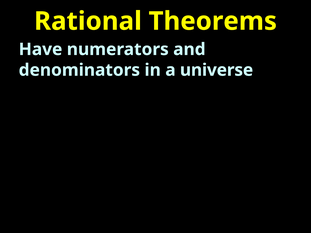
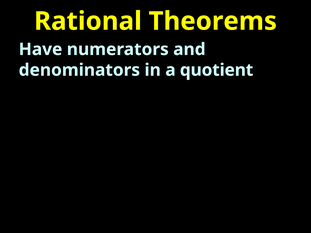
universe: universe -> quotient
